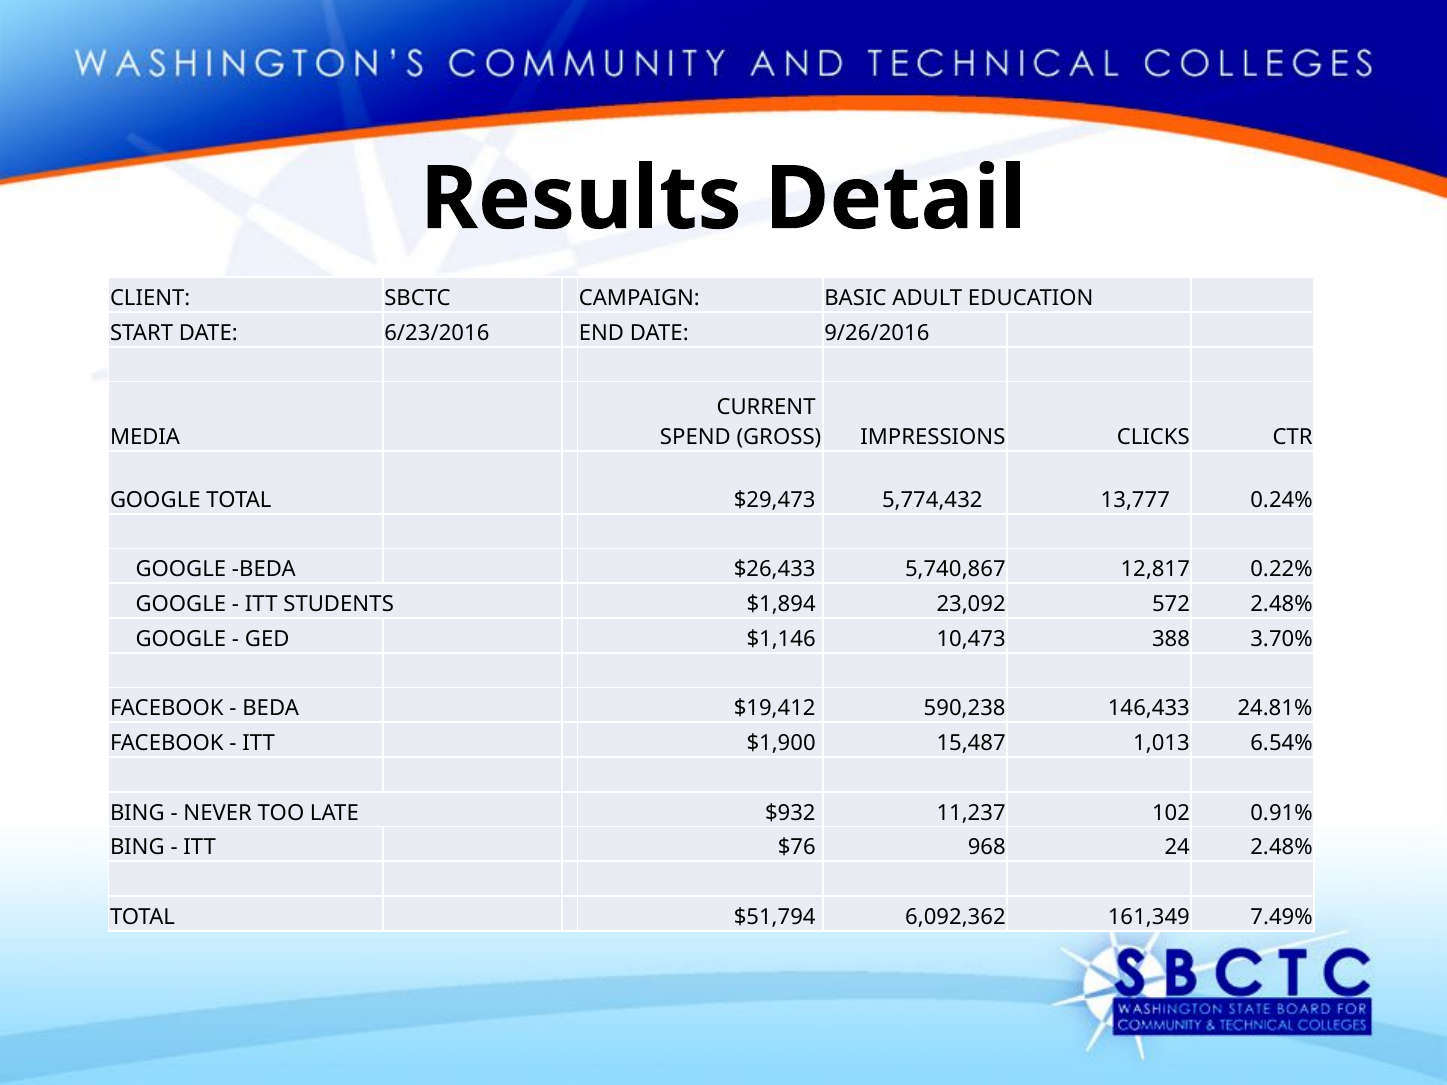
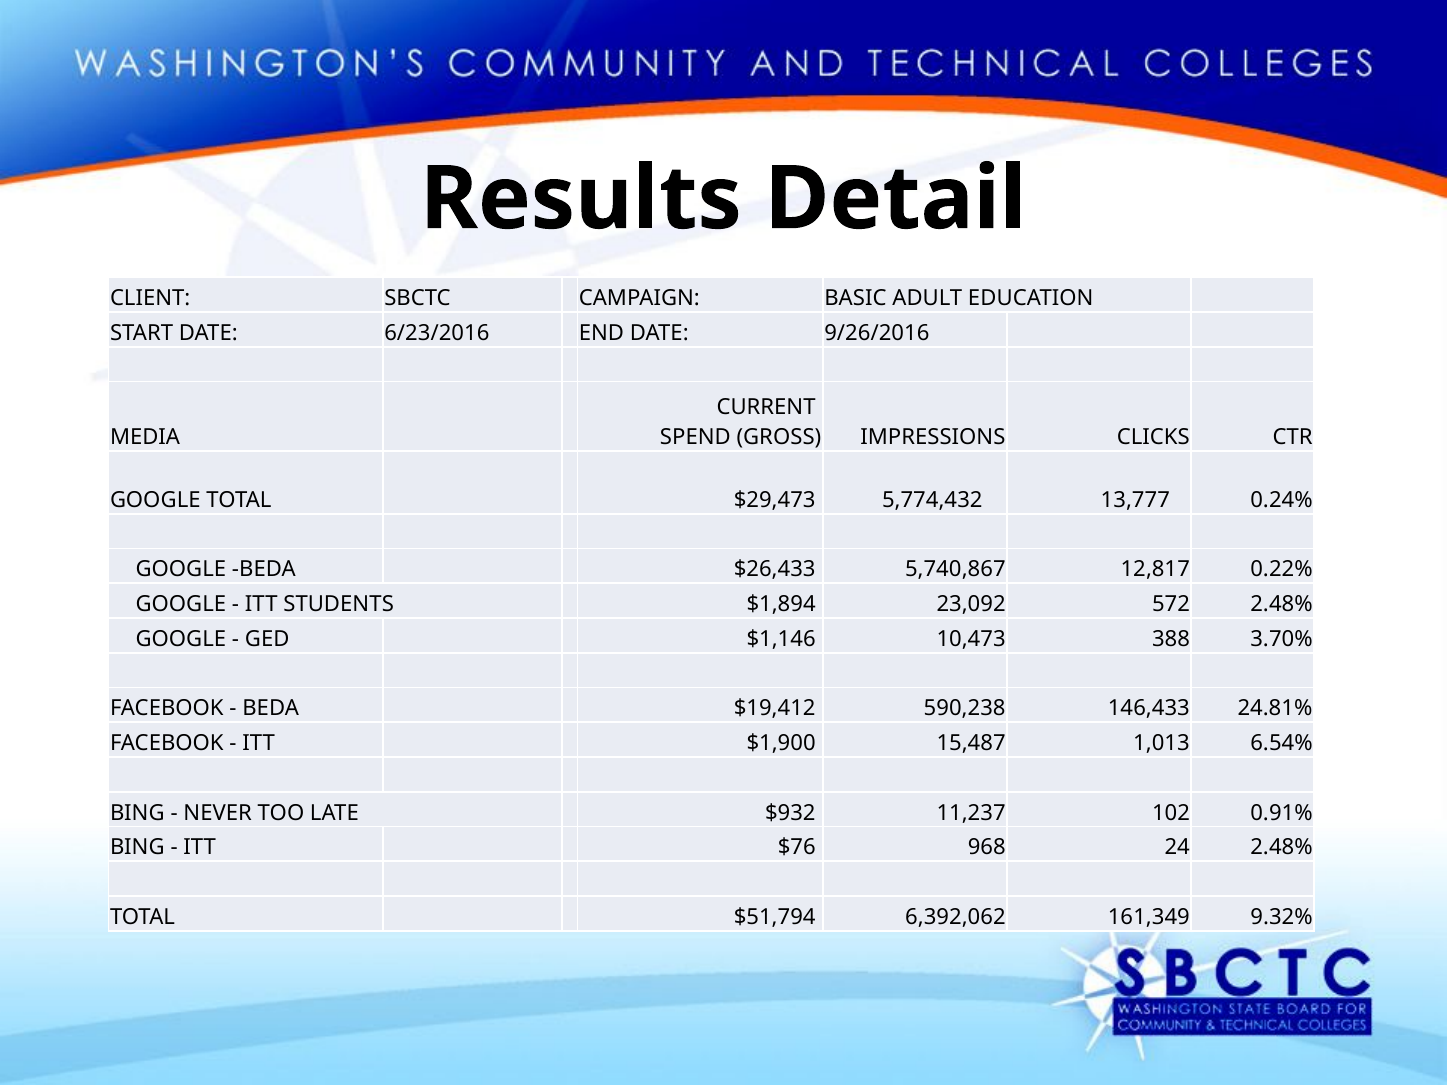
6,092,362: 6,092,362 -> 6,392,062
7.49%: 7.49% -> 9.32%
